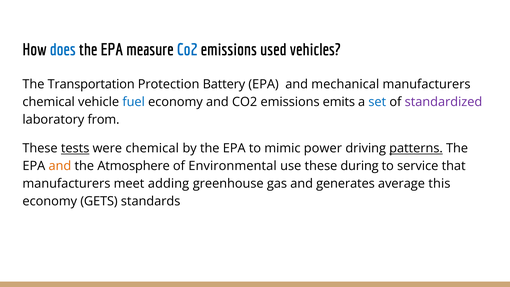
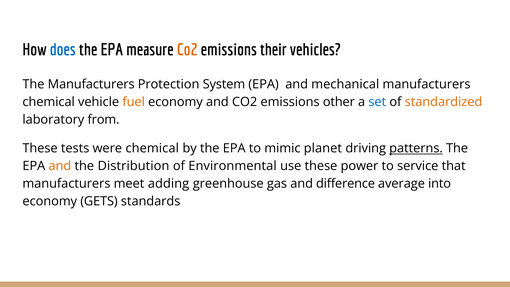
Co2 at (187, 50) colour: blue -> orange
used: used -> their
The Transportation: Transportation -> Manufacturers
Battery: Battery -> System
fuel colour: blue -> orange
emits: emits -> other
standardized colour: purple -> orange
tests underline: present -> none
power: power -> planet
Atmosphere: Atmosphere -> Distribution
during: during -> power
generates: generates -> difference
this: this -> into
